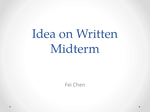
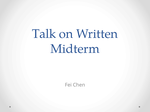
Idea: Idea -> Talk
